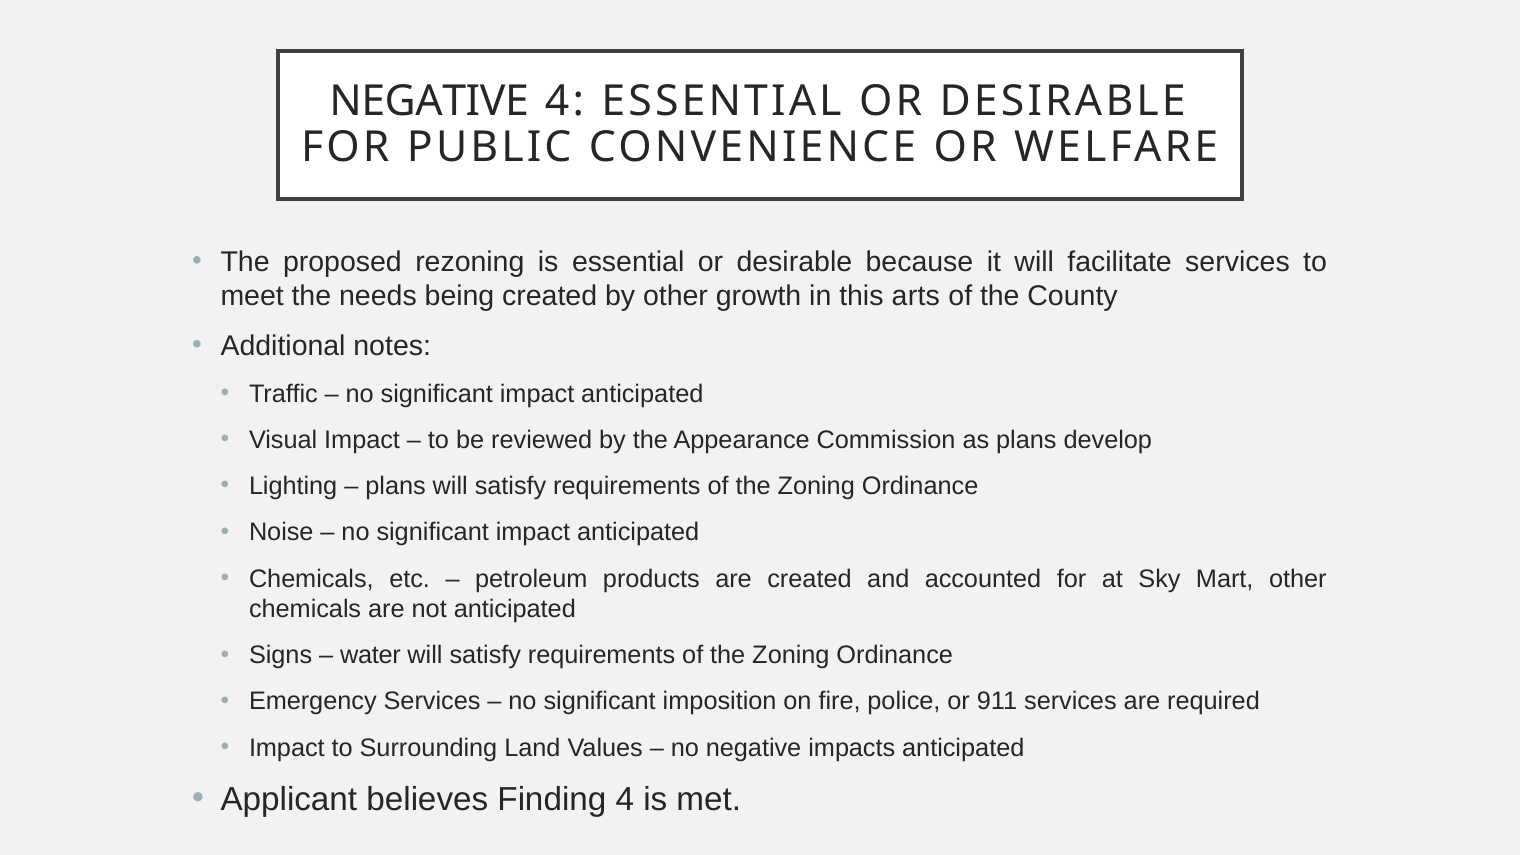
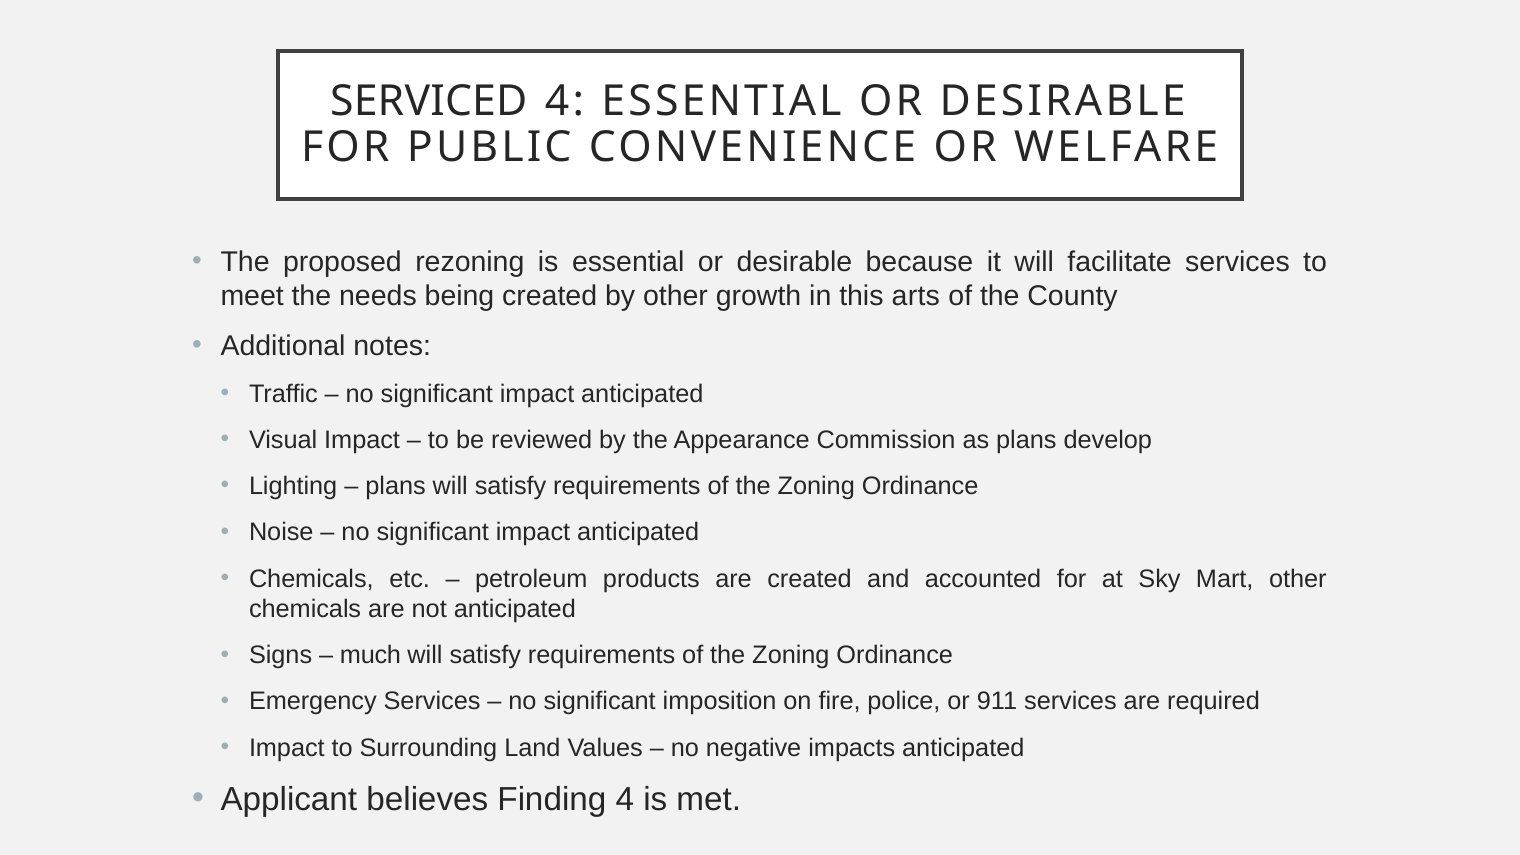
NEGATIVE at (429, 101): NEGATIVE -> SERVICED
water: water -> much
